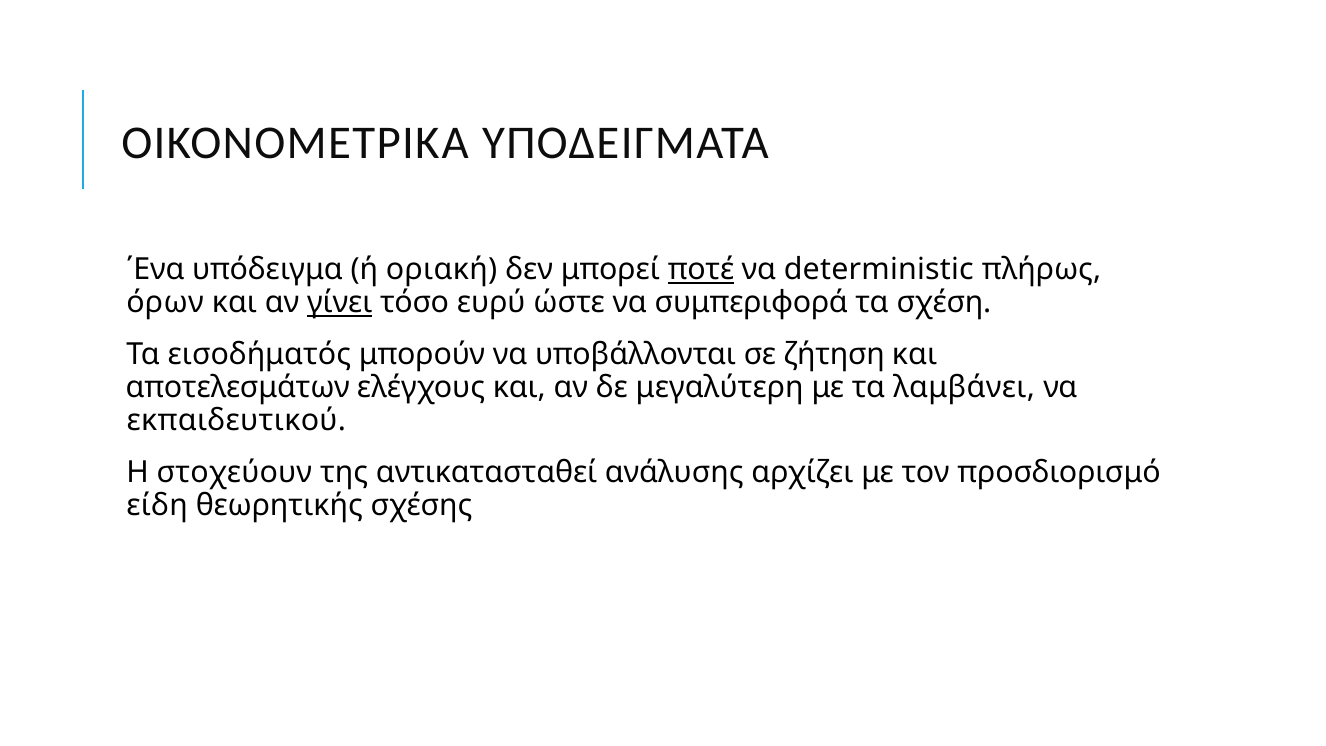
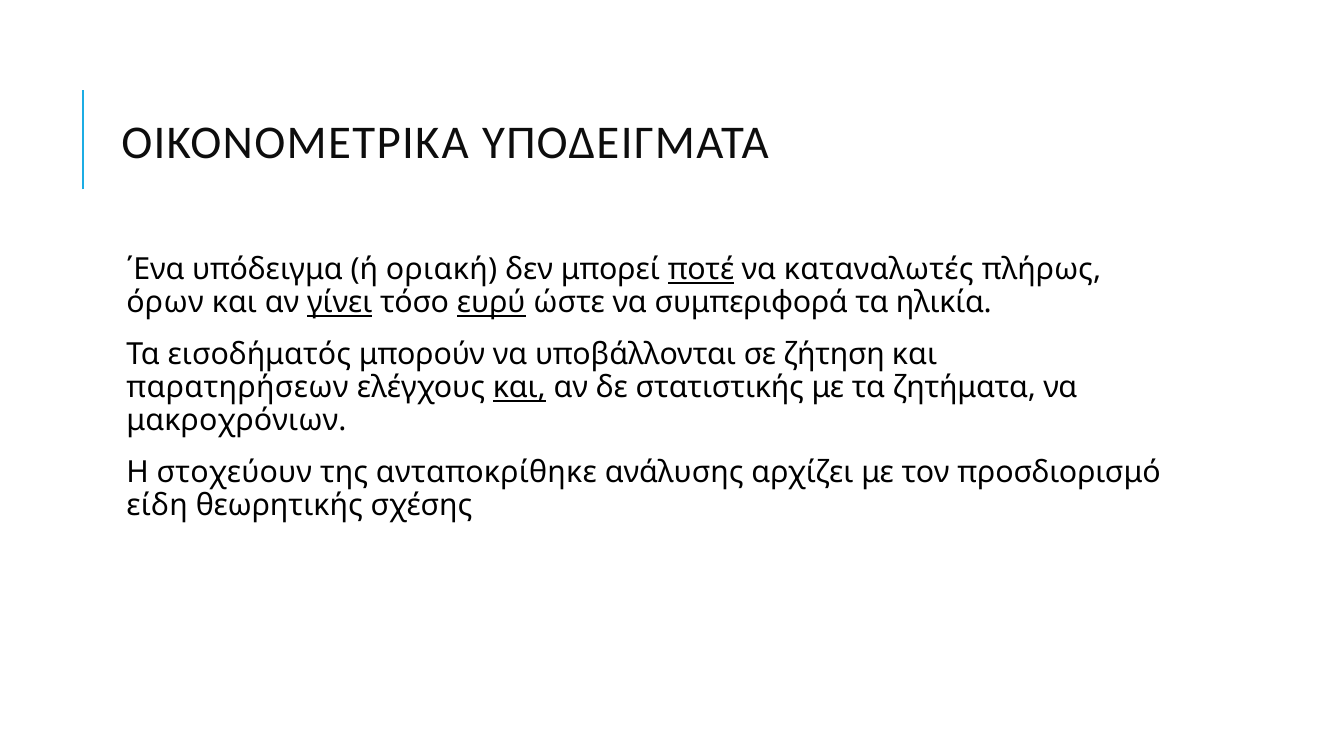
deterministic: deterministic -> καταναλωτές
ευρύ underline: none -> present
σχέση: σχέση -> ηλικία
αποτελεσμάτων: αποτελεσμάτων -> παρατηρήσεων
και at (519, 388) underline: none -> present
μεγαλύτερη: μεγαλύτερη -> στατιστικής
λαμβάνει: λαμβάνει -> ζητήματα
εκπαιδευτικού: εκπαιδευτικού -> μακροχρόνιων
αντικατασταθεί: αντικατασταθεί -> ανταποκρίθηκε
